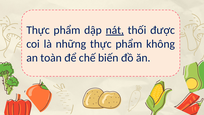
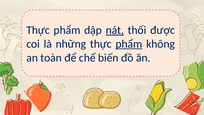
phẩm at (129, 44) underline: none -> present
